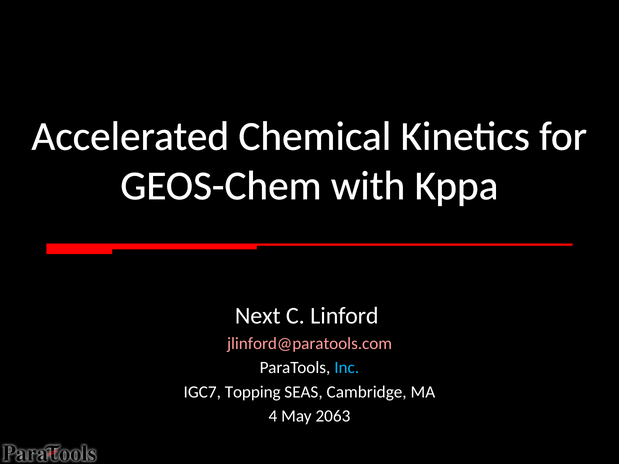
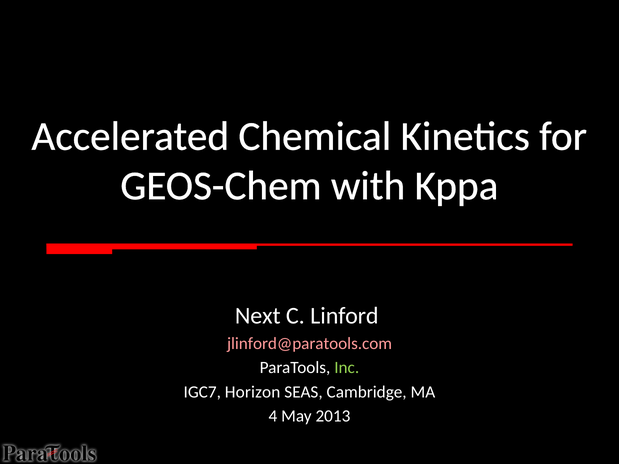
Inc colour: light blue -> light green
Topping: Topping -> Horizon
2063: 2063 -> 2013
